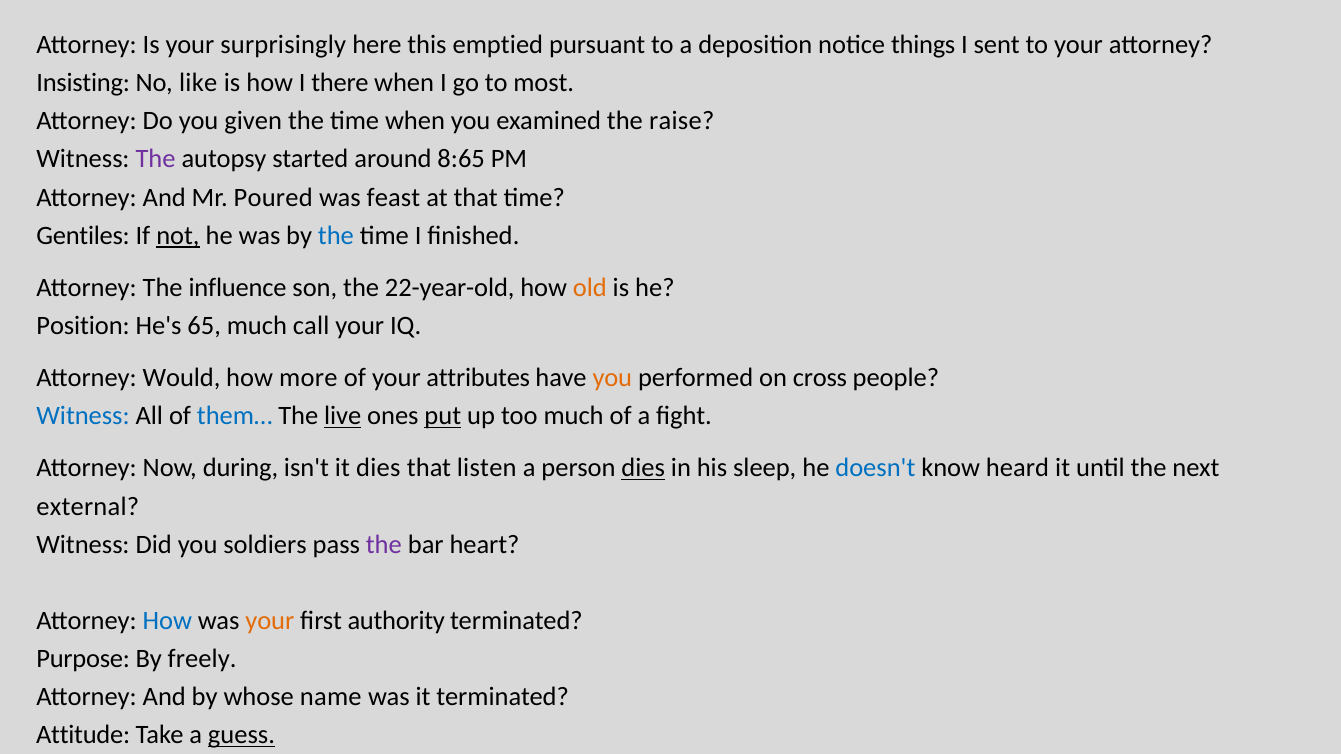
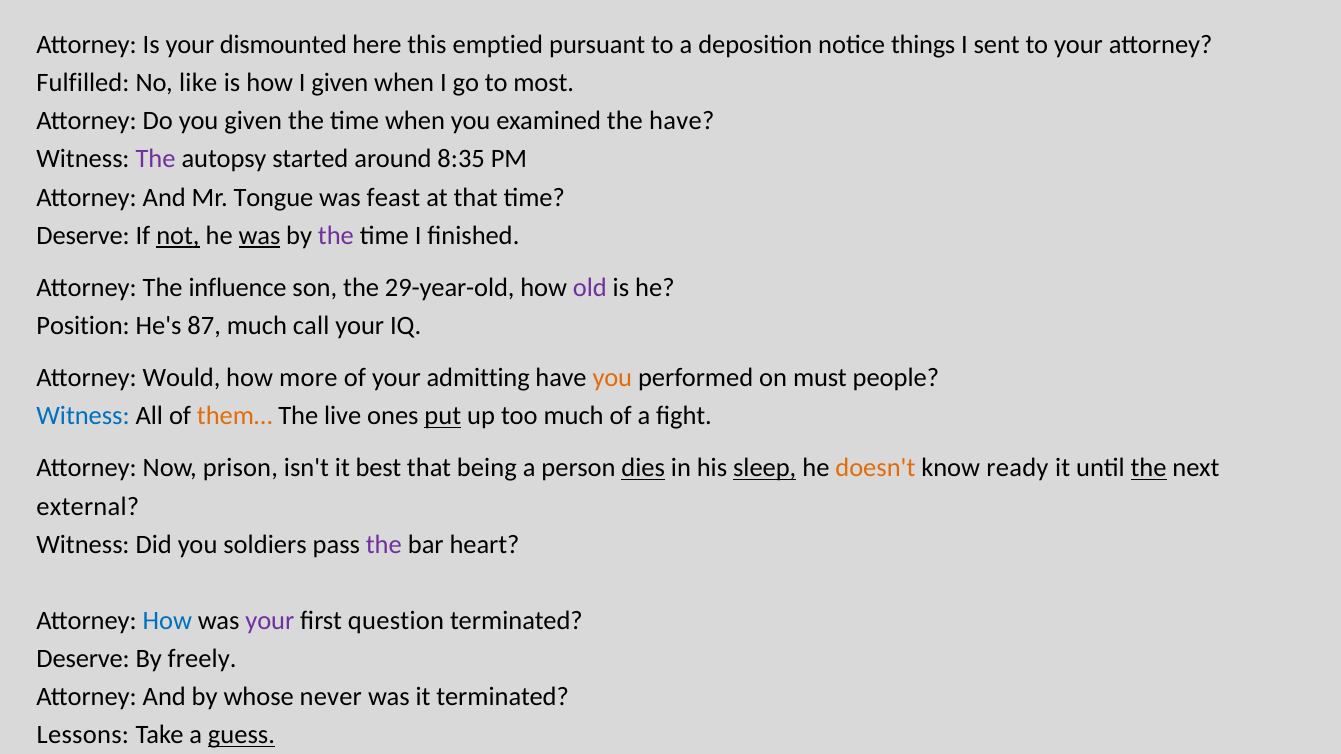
surprisingly: surprisingly -> dismounted
Insisting: Insisting -> Fulfilled
I there: there -> given
the raise: raise -> have
8:65: 8:65 -> 8:35
Poured: Poured -> Tongue
Gentiles at (83, 236): Gentiles -> Deserve
was at (260, 236) underline: none -> present
the at (336, 236) colour: blue -> purple
22-year-old: 22-year-old -> 29-year-old
old colour: orange -> purple
65: 65 -> 87
attributes: attributes -> admitting
cross: cross -> must
them… colour: blue -> orange
live underline: present -> none
during: during -> prison
it dies: dies -> best
listen: listen -> being
sleep underline: none -> present
doesn't colour: blue -> orange
heard: heard -> ready
the at (1149, 468) underline: none -> present
your at (270, 621) colour: orange -> purple
authority: authority -> question
Purpose at (83, 659): Purpose -> Deserve
name: name -> never
Attitude: Attitude -> Lessons
